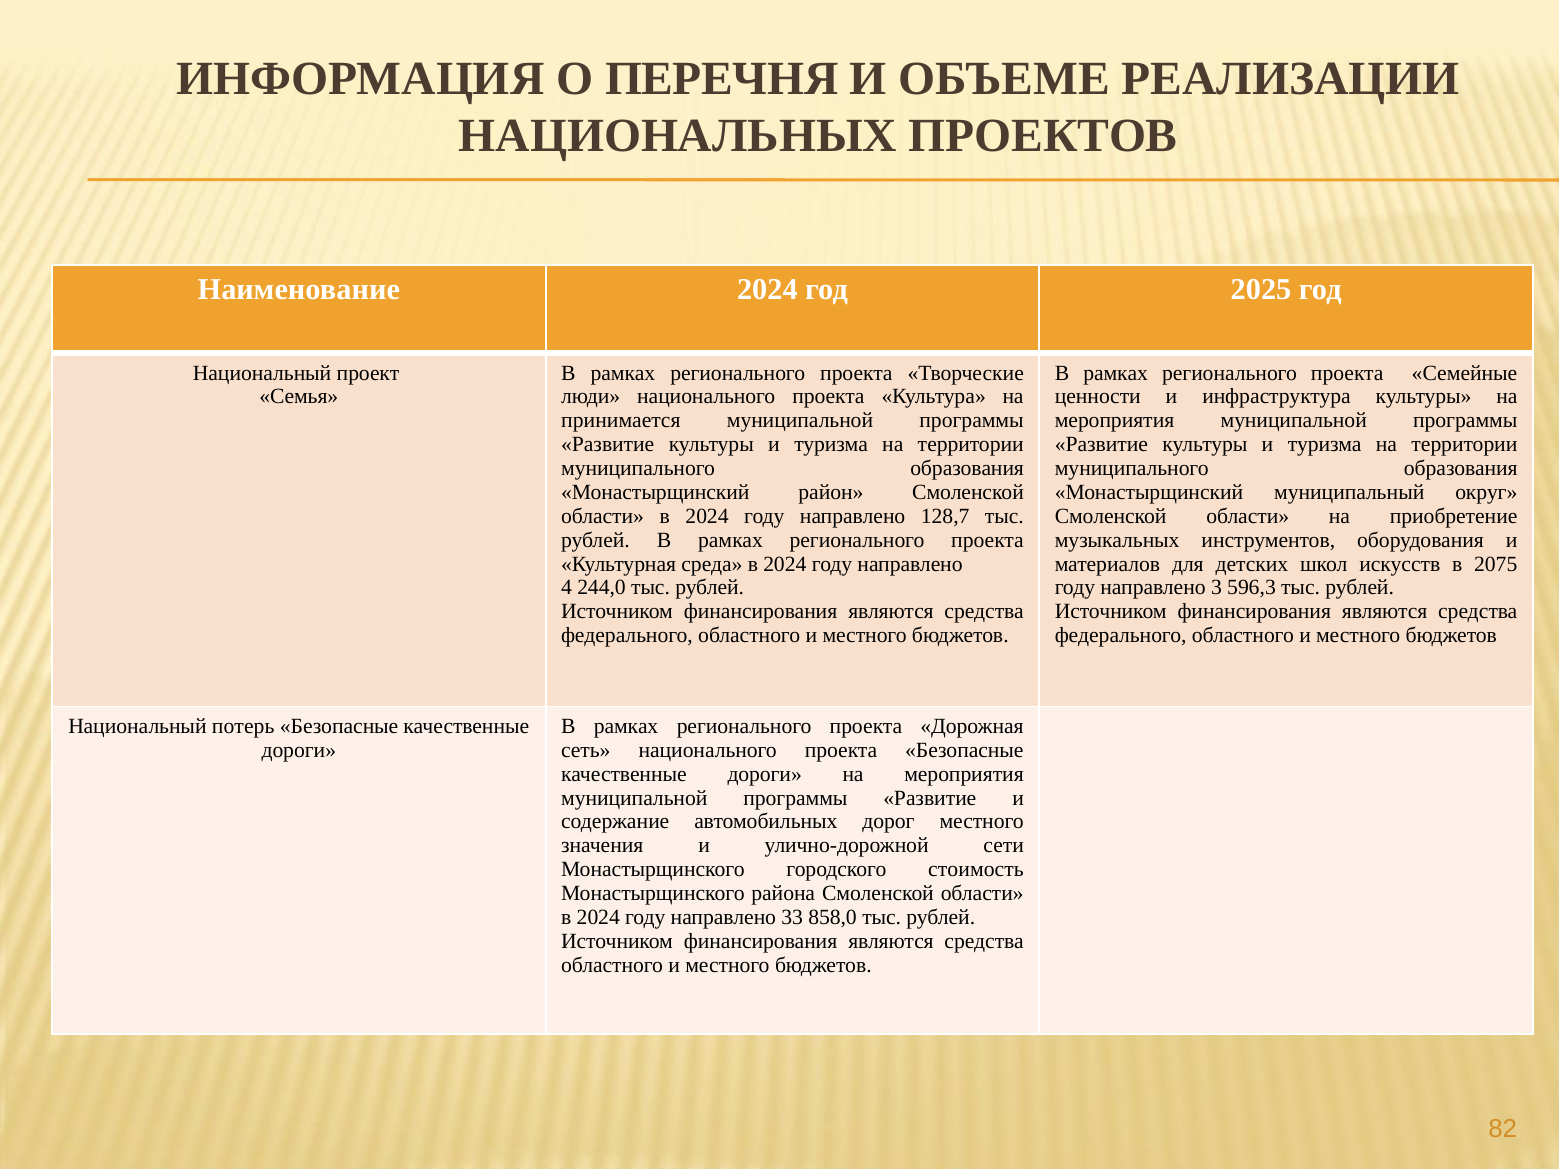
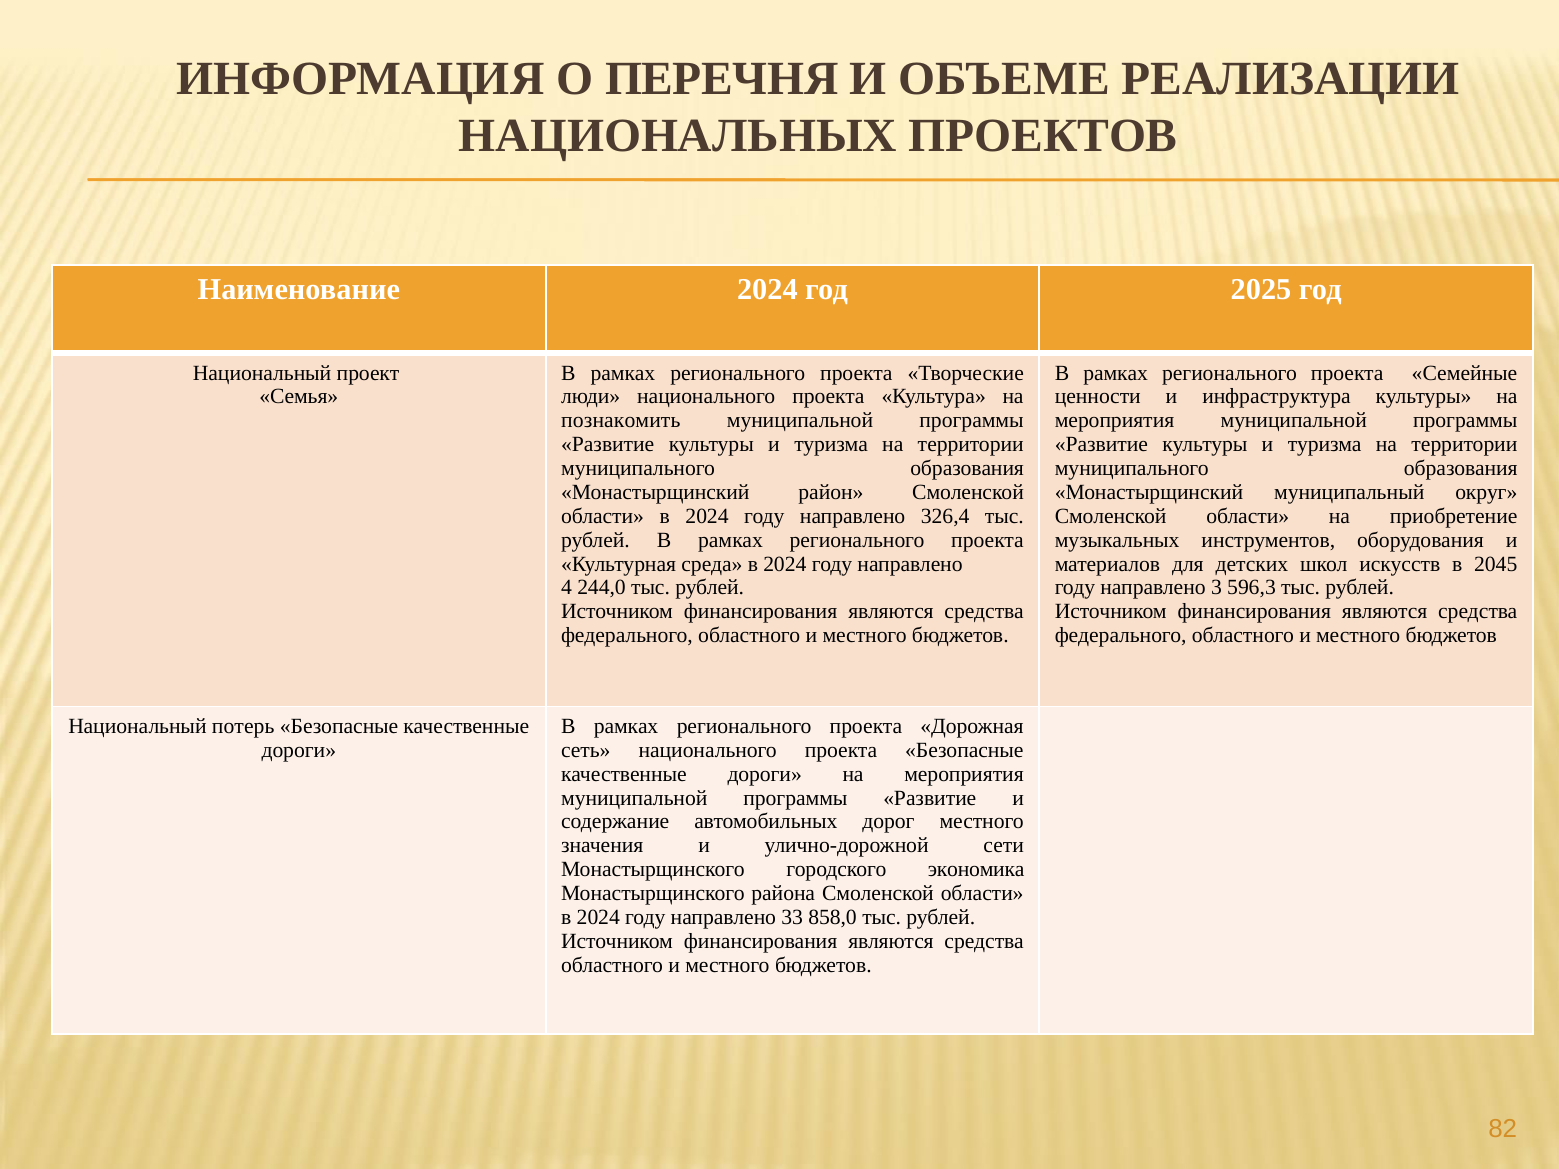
принимается: принимается -> познакомить
128,7: 128,7 -> 326,4
2075: 2075 -> 2045
стоимость: стоимость -> экономика
